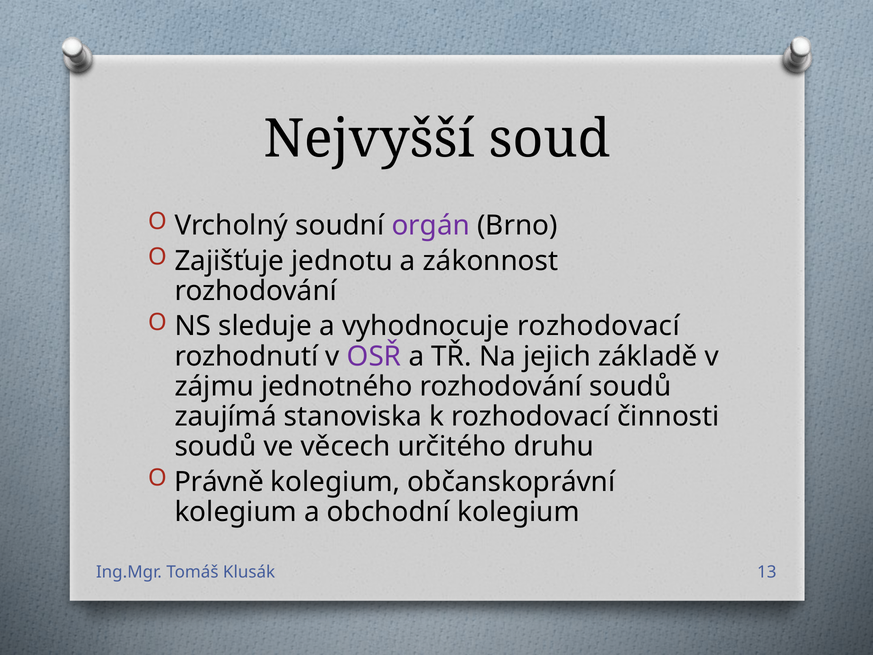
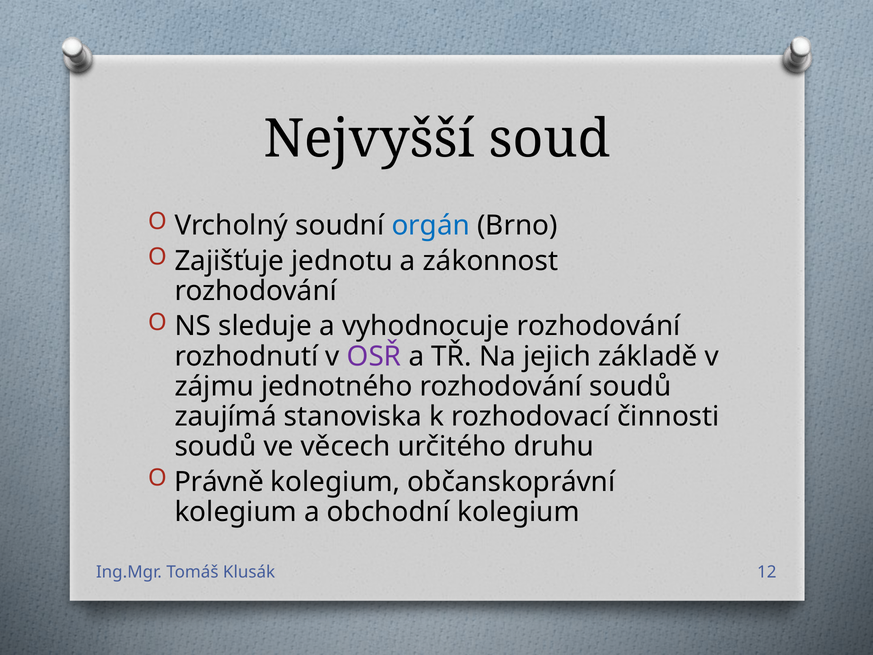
orgán colour: purple -> blue
vyhodnocuje rozhodovací: rozhodovací -> rozhodování
13: 13 -> 12
